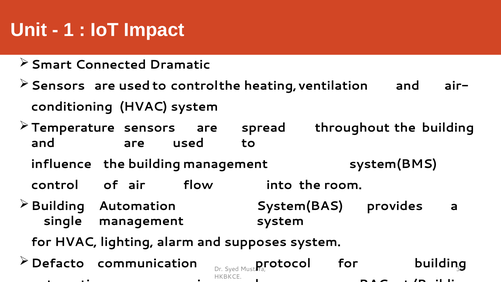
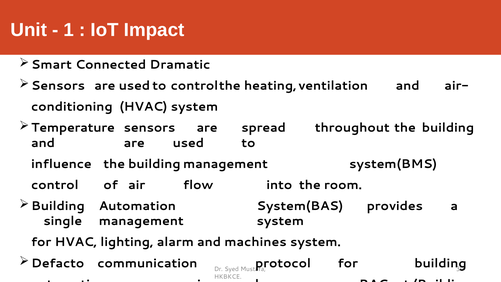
supposes: supposes -> machines
